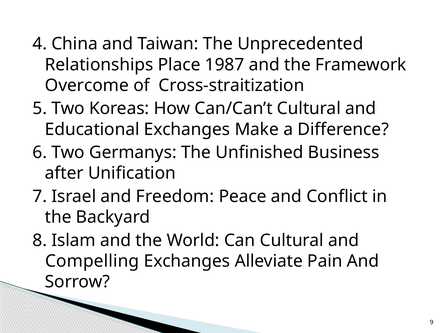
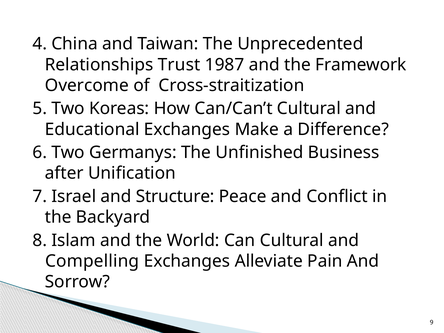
Place: Place -> Trust
Freedom: Freedom -> Structure
